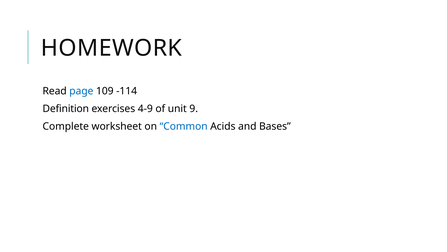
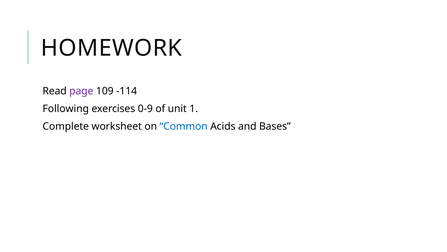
page colour: blue -> purple
Definition: Definition -> Following
4-9: 4-9 -> 0-9
9: 9 -> 1
